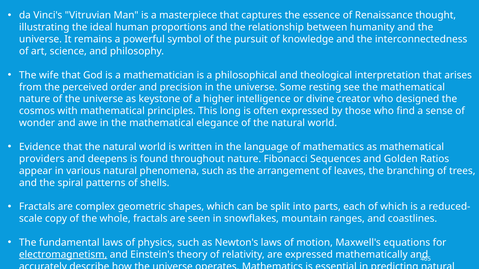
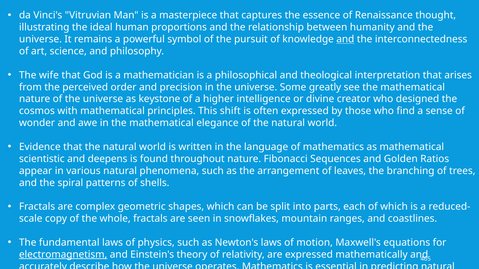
and at (345, 39) underline: none -> present
resting: resting -> greatly
long: long -> shift
providers: providers -> scientistic
